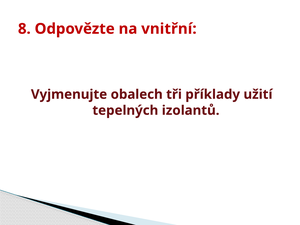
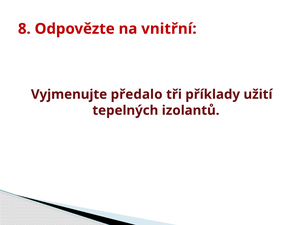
obalech: obalech -> předalo
